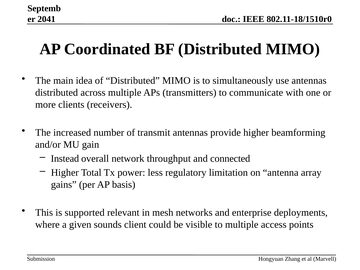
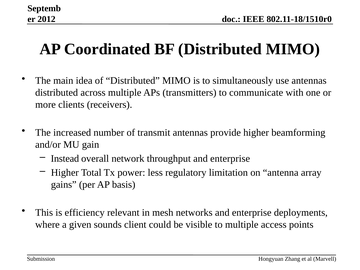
2041: 2041 -> 2012
throughput and connected: connected -> enterprise
supported: supported -> efficiency
